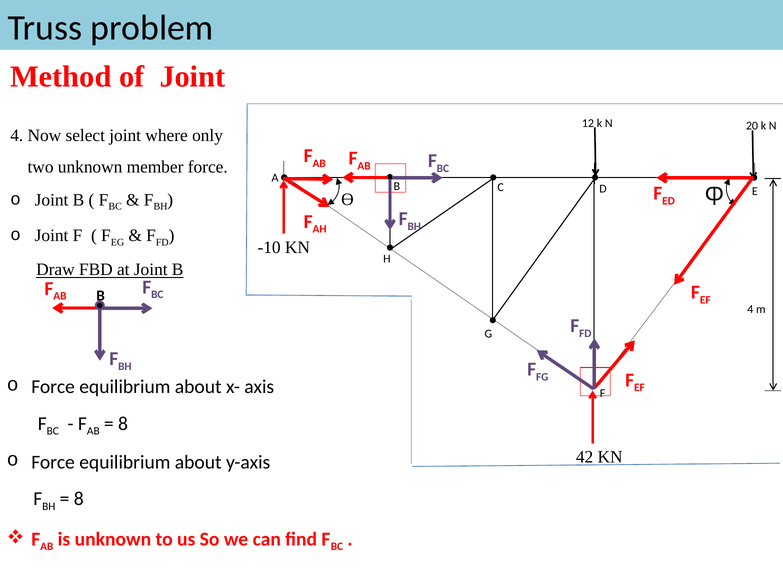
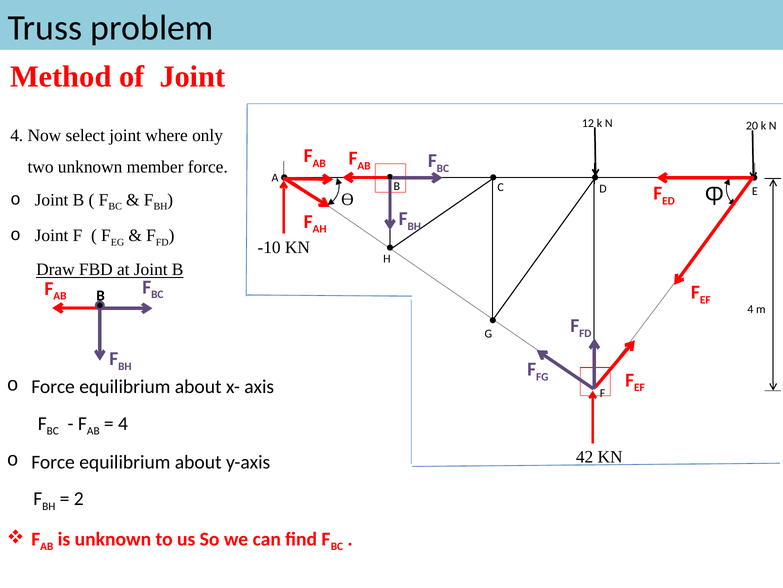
8 at (123, 423): 8 -> 4
8 at (79, 498): 8 -> 2
